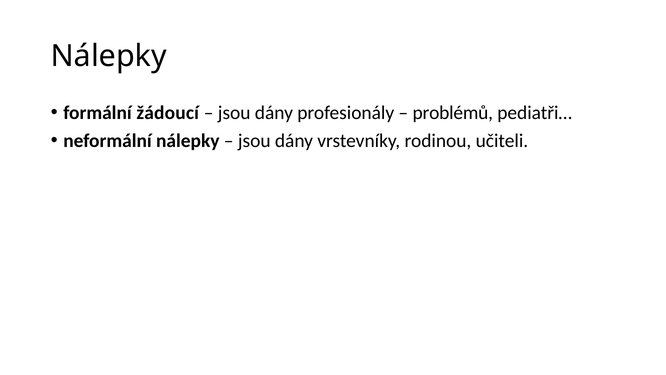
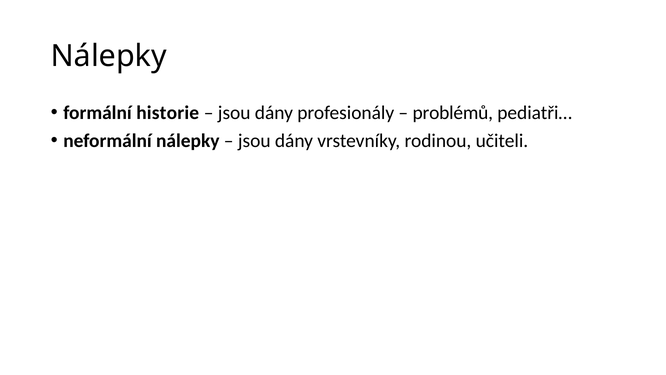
žádoucí: žádoucí -> historie
